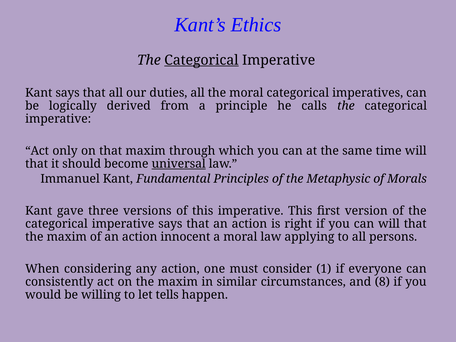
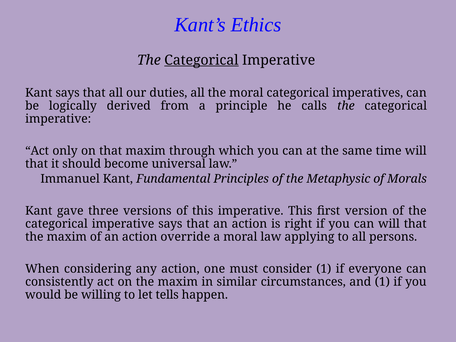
universal underline: present -> none
innocent: innocent -> override
and 8: 8 -> 1
